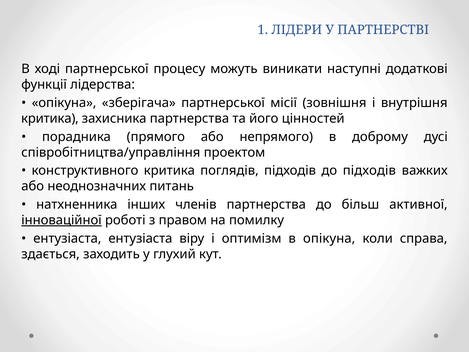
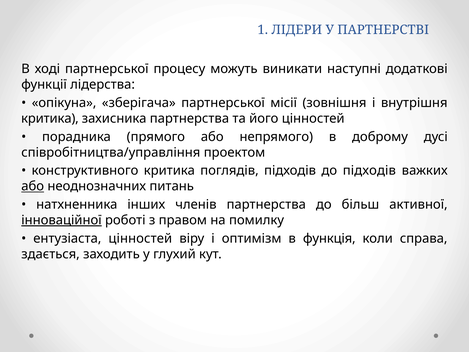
або at (33, 186) underline: none -> present
ентузіаста ентузіаста: ентузіаста -> цінностей
в опікуна: опікуна -> функція
